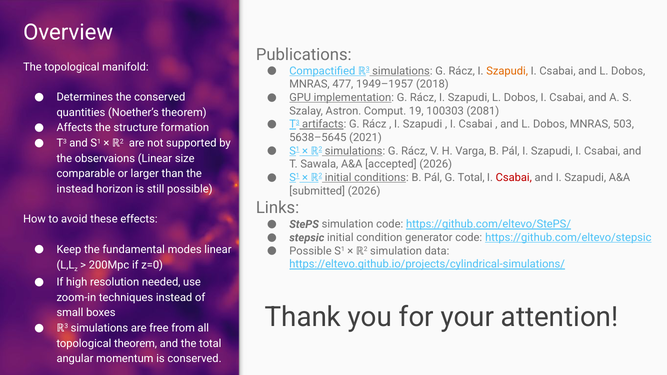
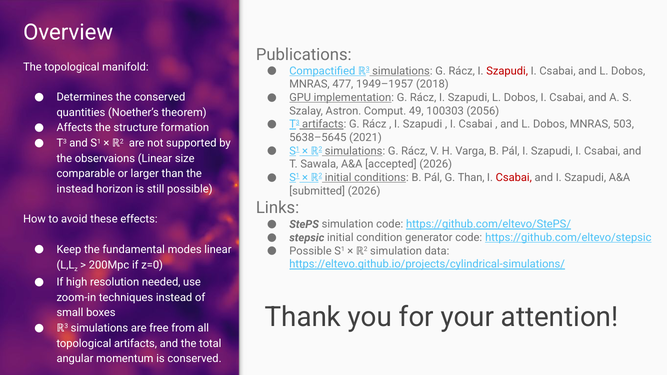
Szapudi at (507, 71) colour: orange -> red
19: 19 -> 49
2081: 2081 -> 2056
G Total: Total -> Than
topological theorem: theorem -> artifacts
